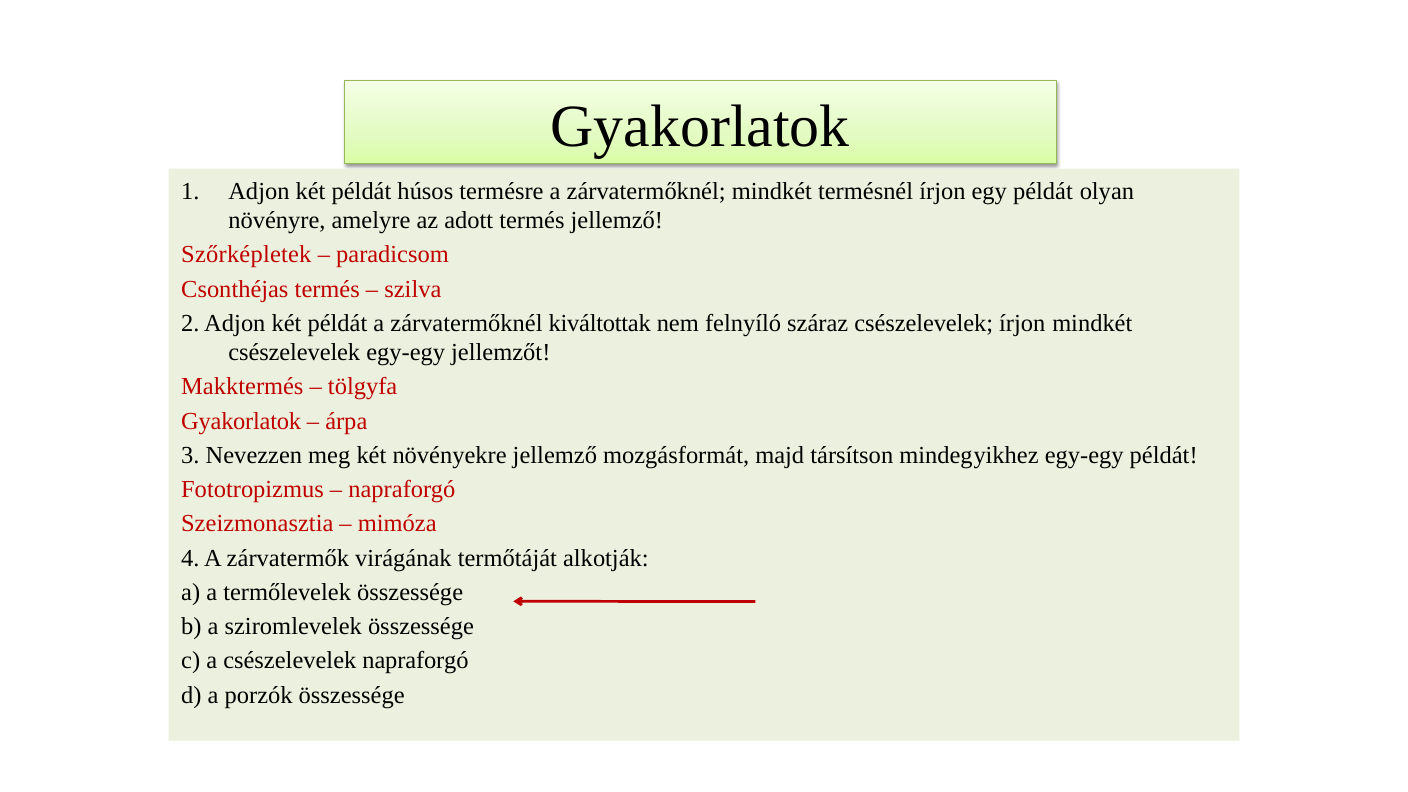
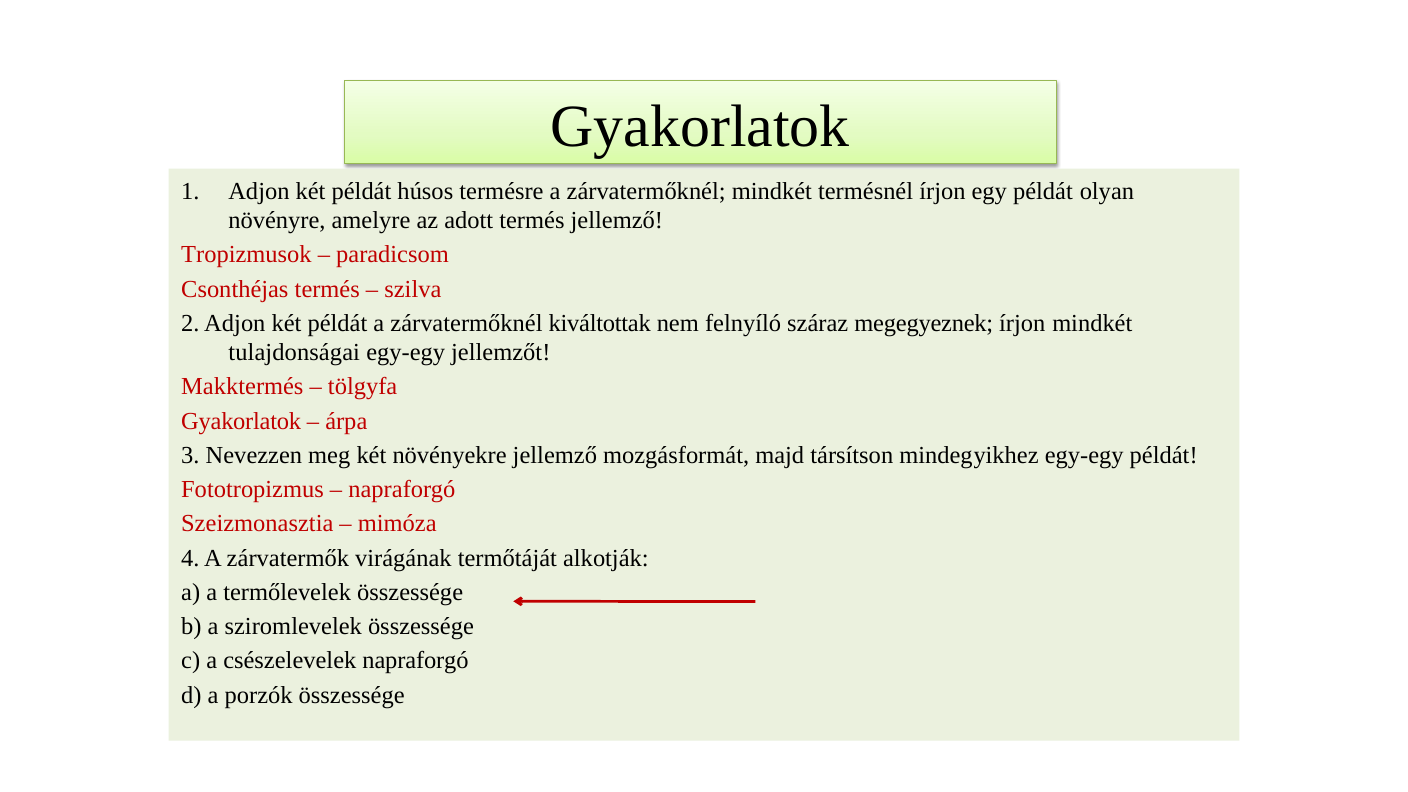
Szőrképletek: Szőrképletek -> Tropizmusok
száraz csészelevelek: csészelevelek -> megegyeznek
csészelevelek at (294, 353): csészelevelek -> tulajdonságai
